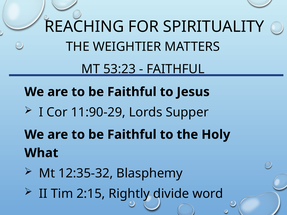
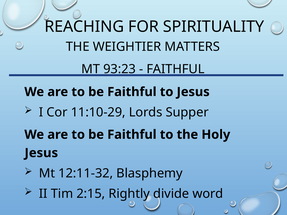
53:23: 53:23 -> 93:23
11:90-29: 11:90-29 -> 11:10-29
What at (41, 153): What -> Jesus
12:35-32: 12:35-32 -> 12:11-32
